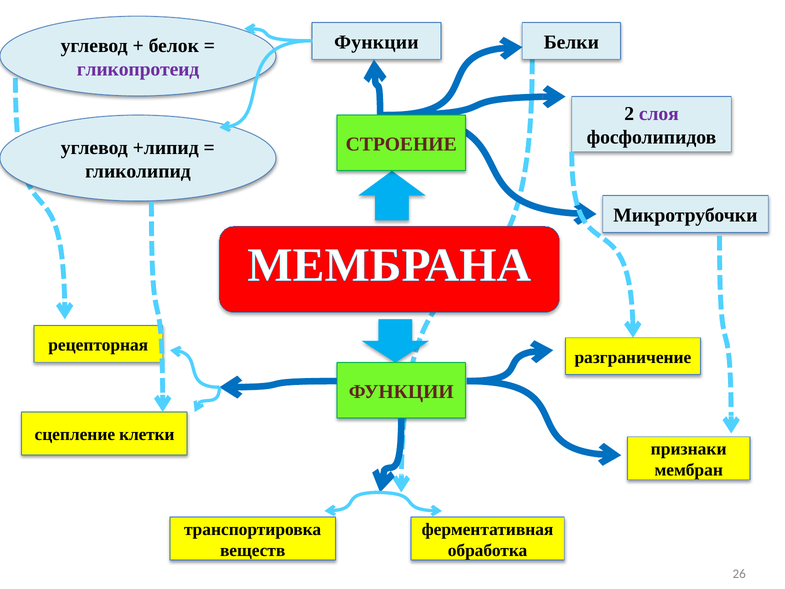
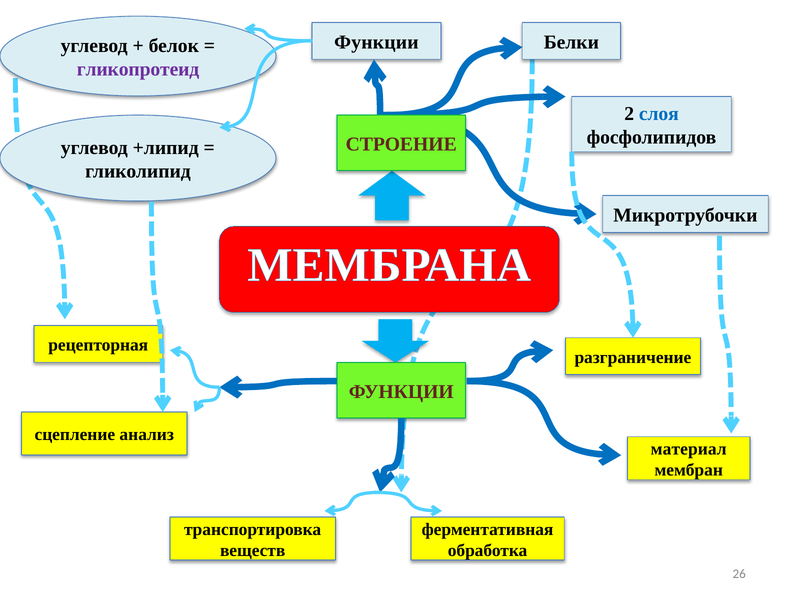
слоя colour: purple -> blue
клетки: клетки -> анализ
признаки: признаки -> материал
